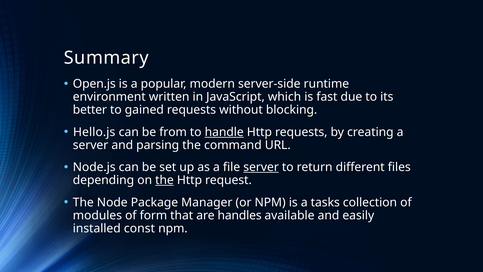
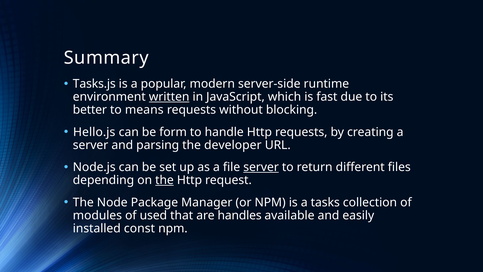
Open.js: Open.js -> Tasks.js
written underline: none -> present
gained: gained -> means
from: from -> form
handle underline: present -> none
command: command -> developer
form: form -> used
